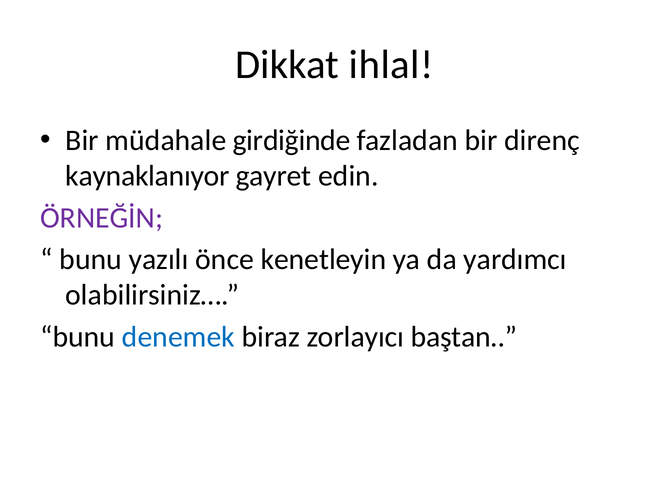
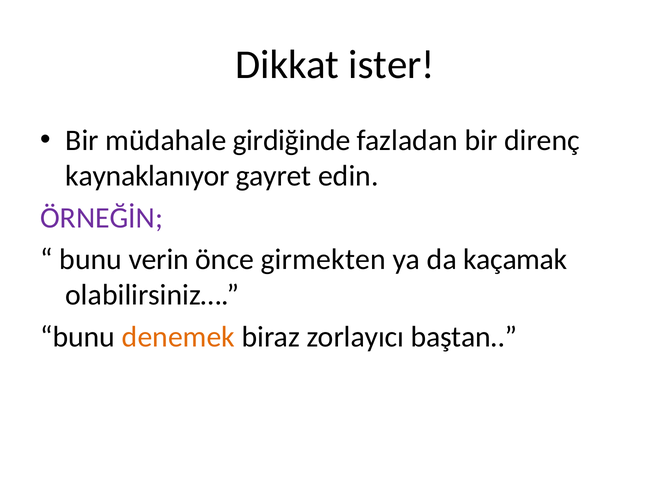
ihlal: ihlal -> ister
yazılı: yazılı -> verin
kenetleyin: kenetleyin -> girmekten
yardımcı: yardımcı -> kaçamak
denemek colour: blue -> orange
